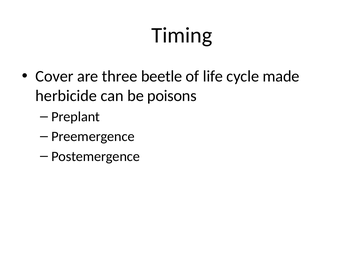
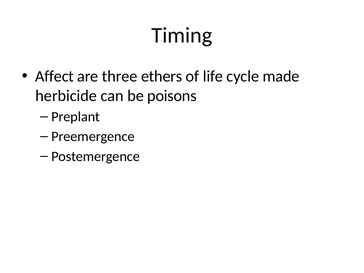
Cover: Cover -> Affect
beetle: beetle -> ethers
